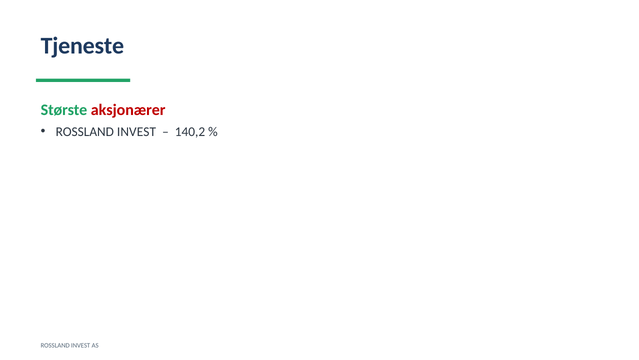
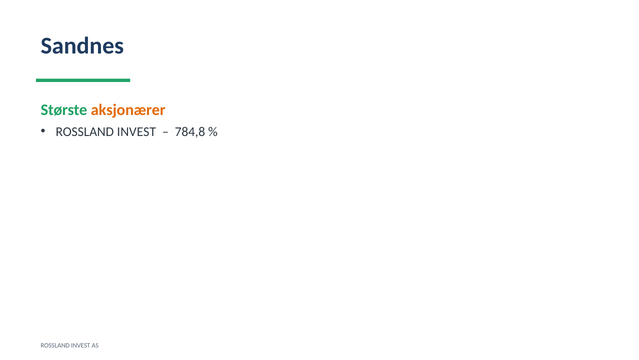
Tjeneste: Tjeneste -> Sandnes
aksjonærer colour: red -> orange
140,2: 140,2 -> 784,8
